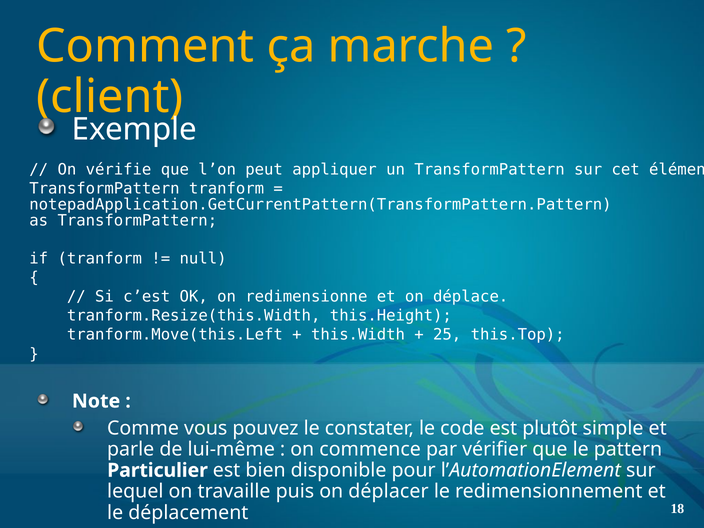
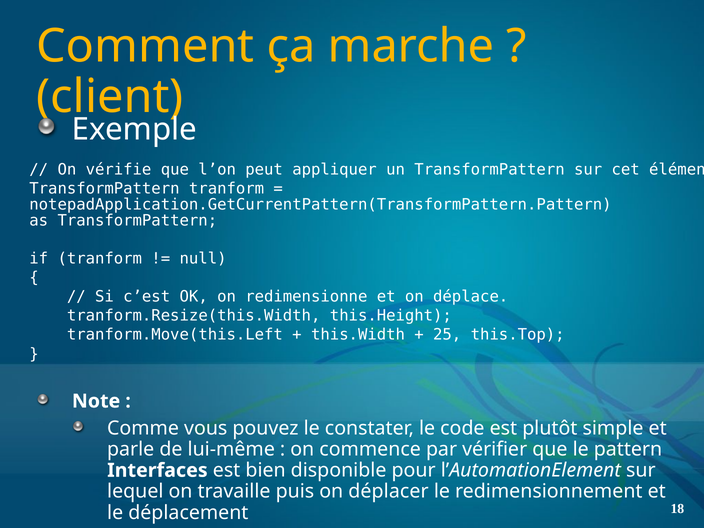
Particulier: Particulier -> Interfaces
